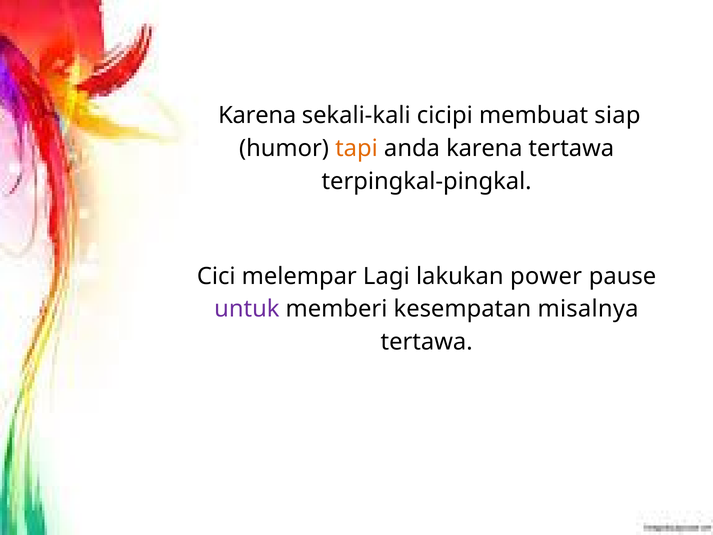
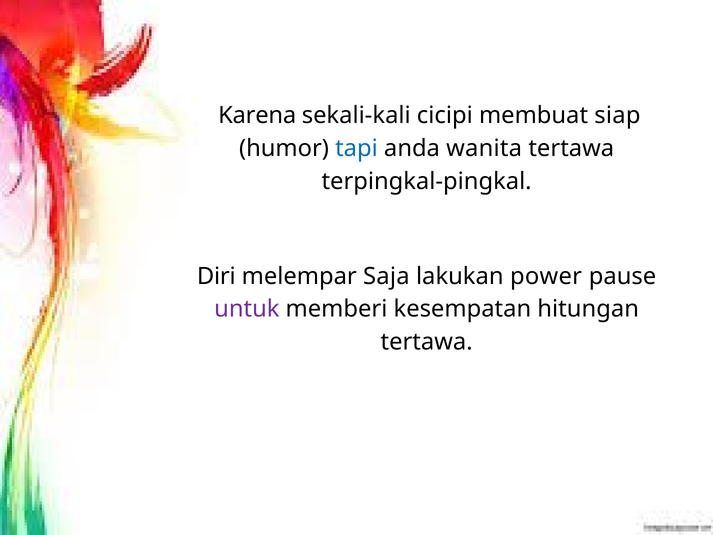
tapi colour: orange -> blue
anda karena: karena -> wanita
Cici: Cici -> Diri
Lagi: Lagi -> Saja
misalnya: misalnya -> hitungan
